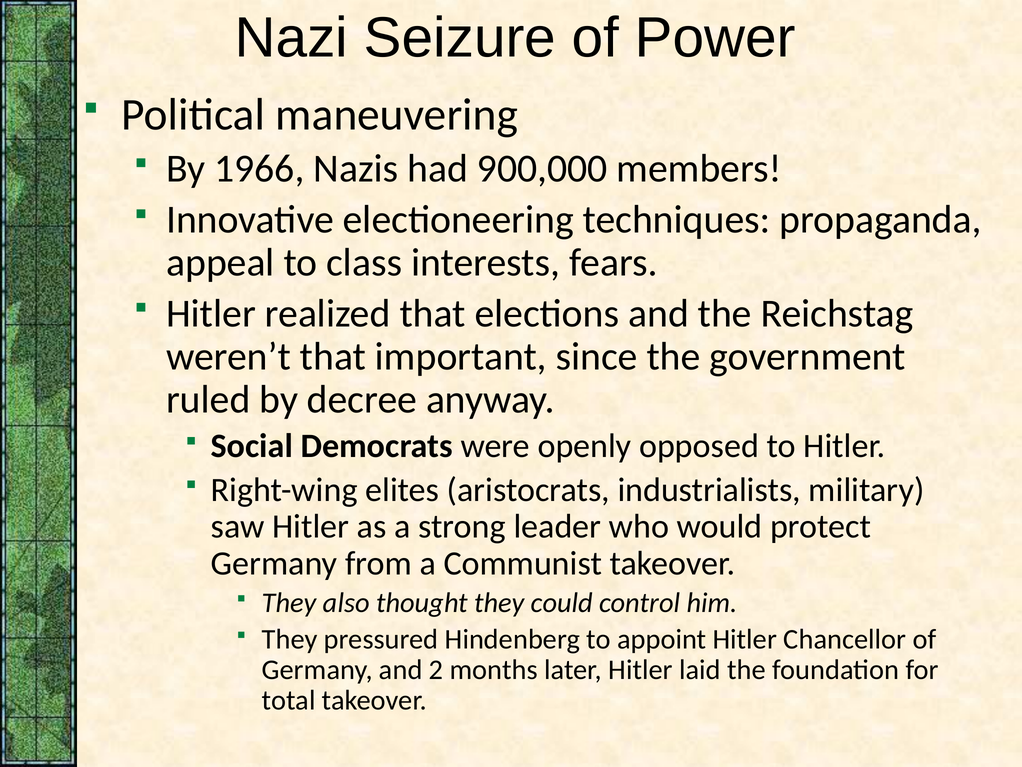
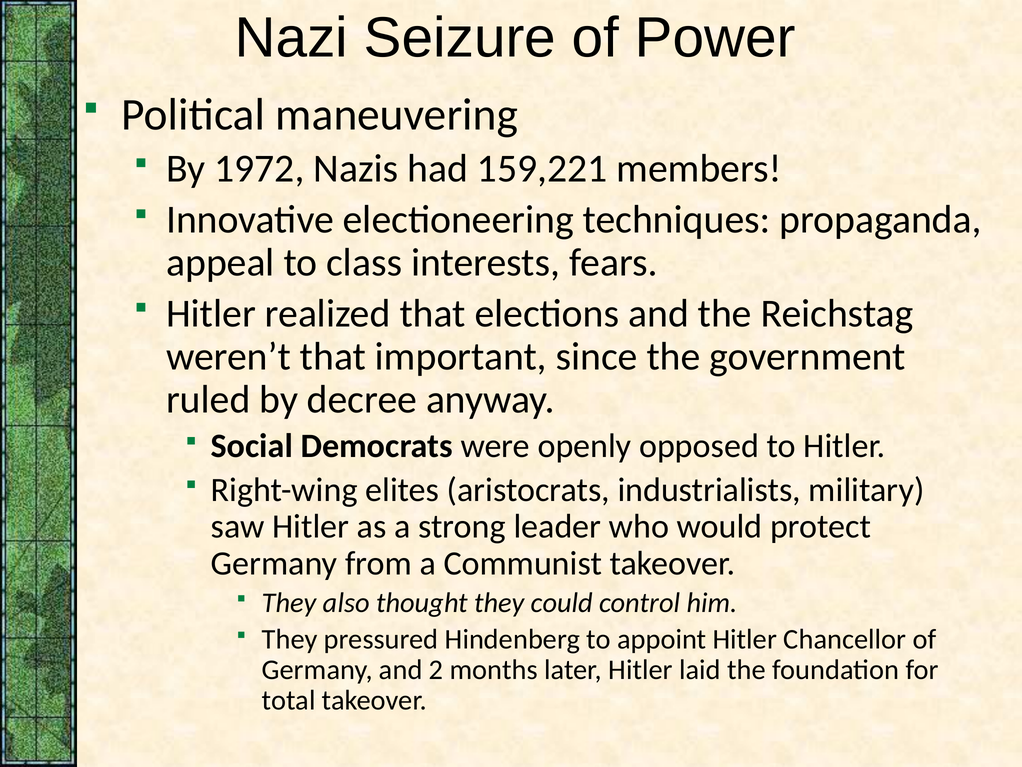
1966: 1966 -> 1972
900,000: 900,000 -> 159,221
